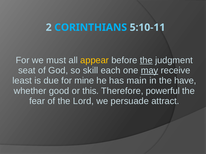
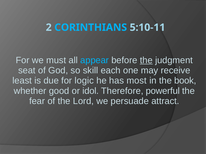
appear colour: yellow -> light blue
may underline: present -> none
mine: mine -> logic
main: main -> most
have: have -> book
this: this -> idol
